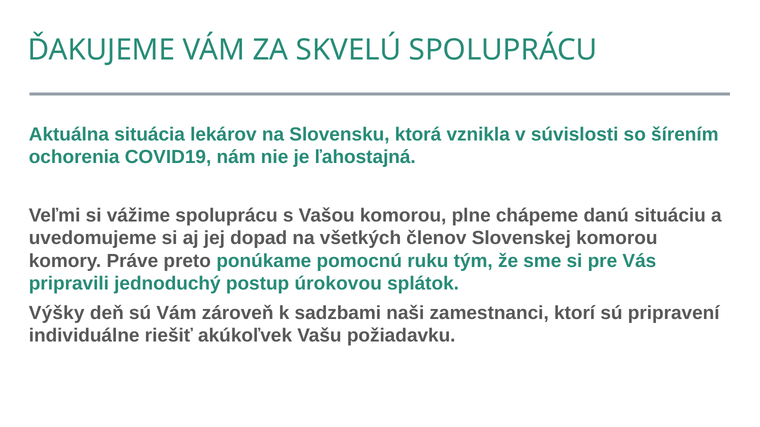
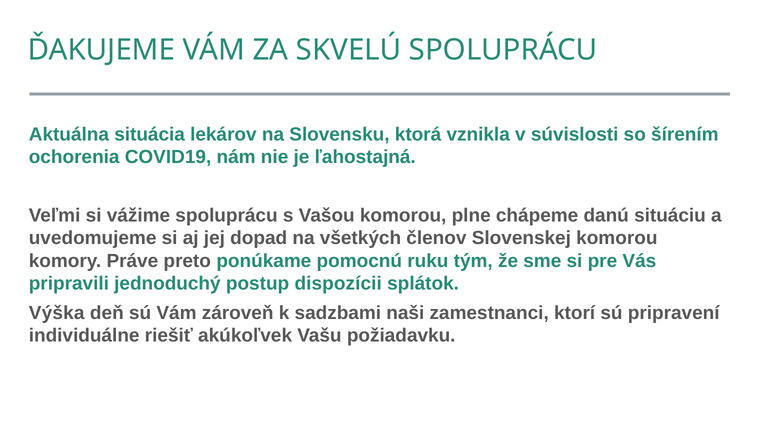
úrokovou: úrokovou -> dispozícii
Výšky: Výšky -> Výška
